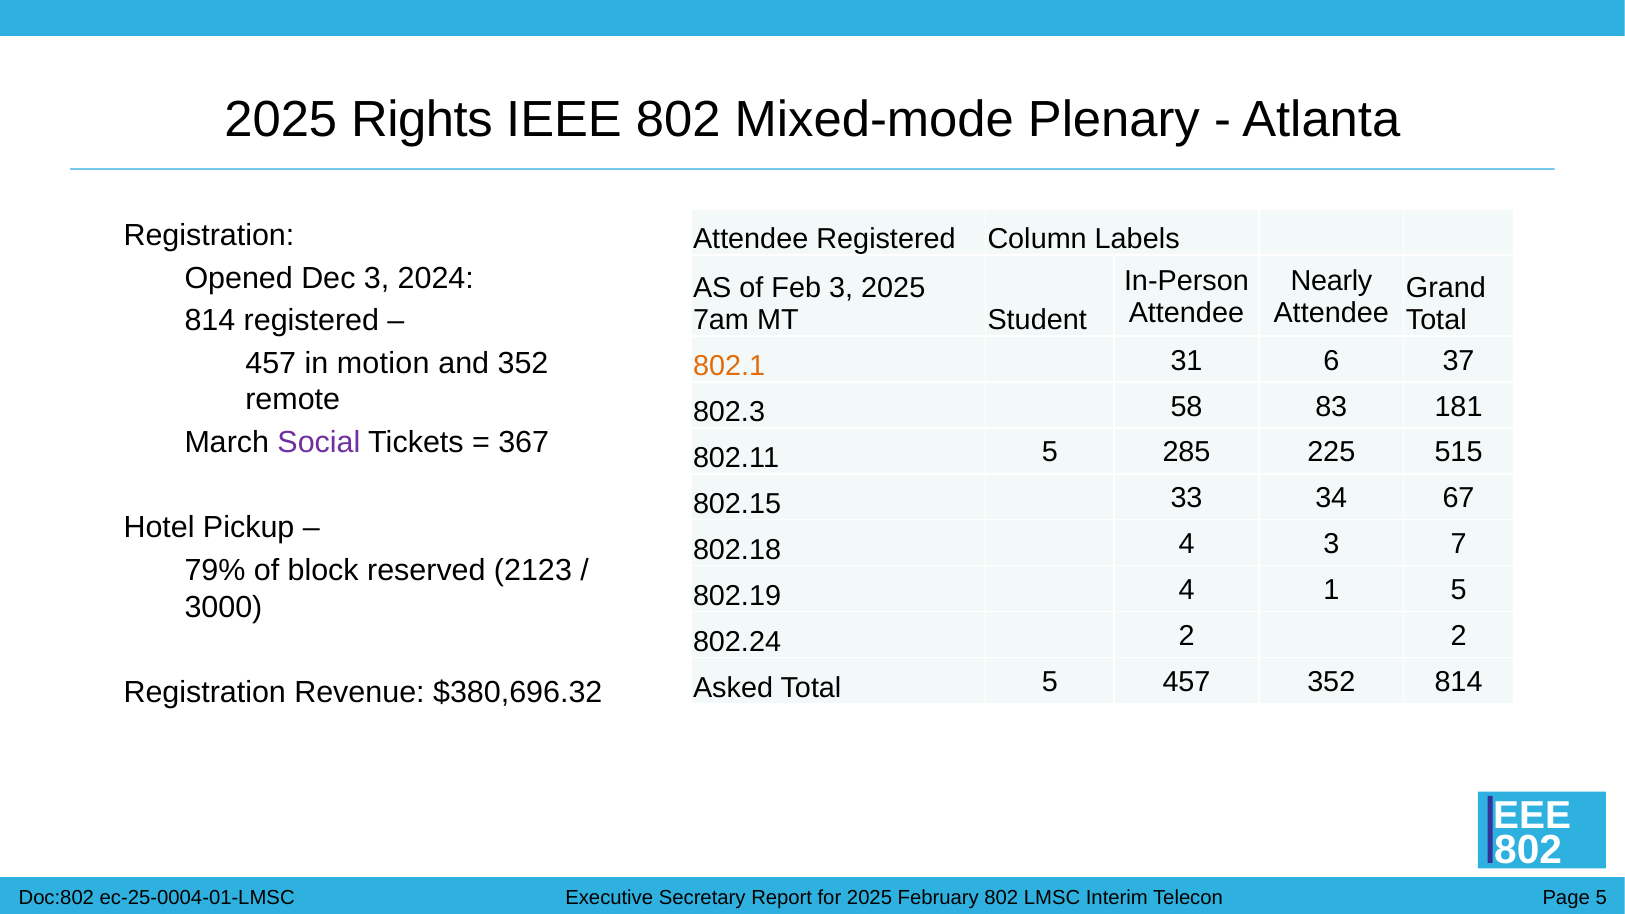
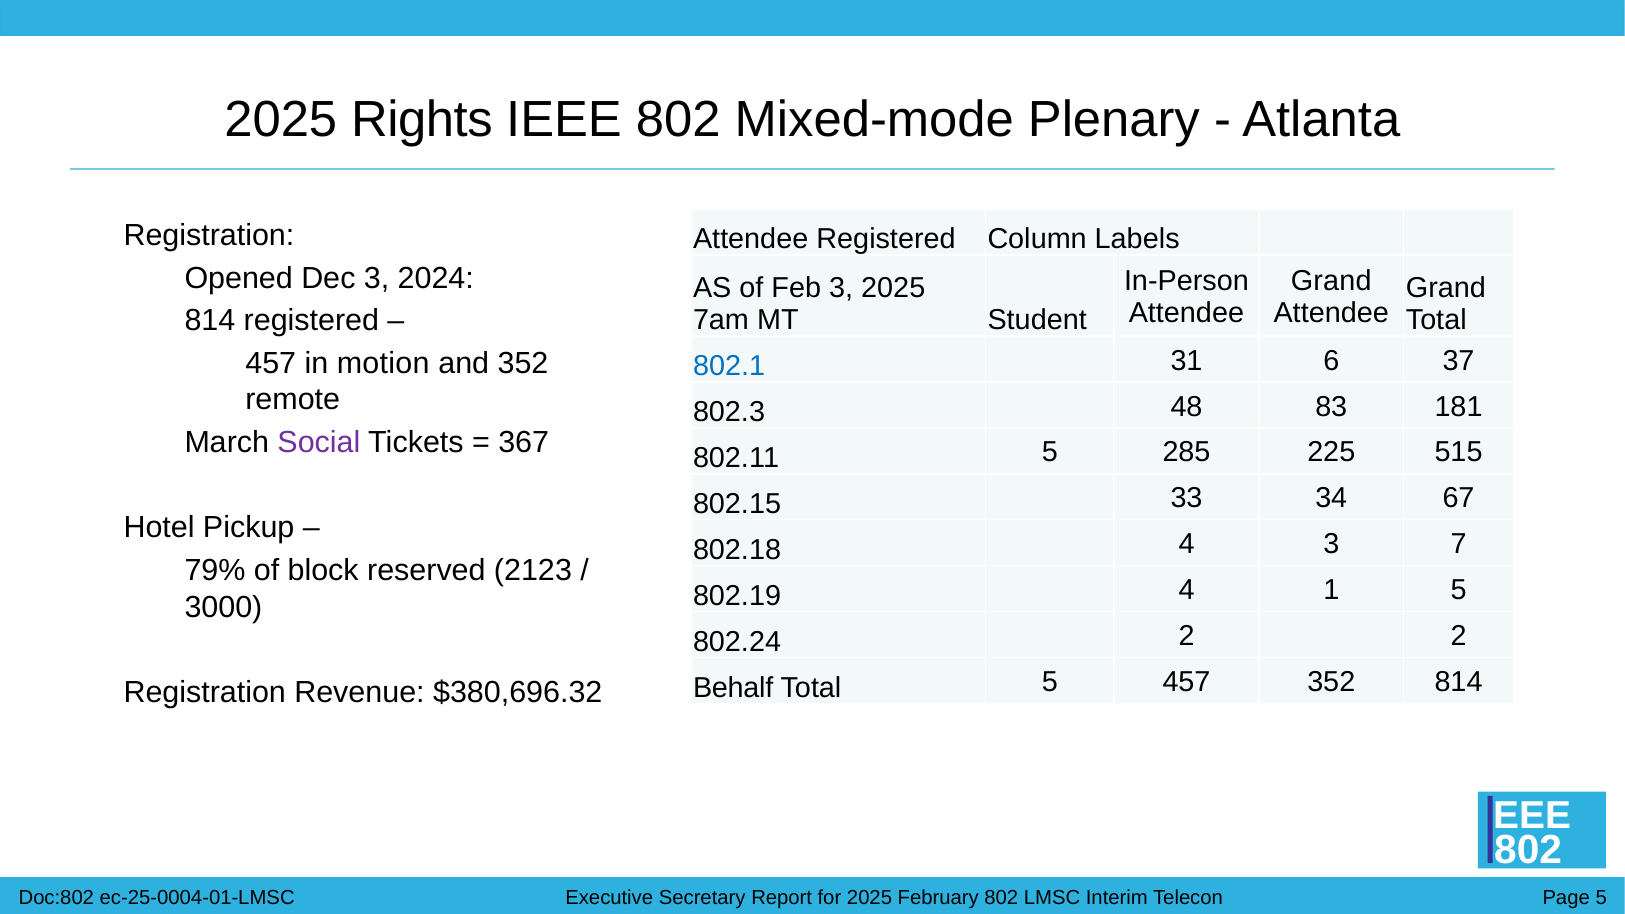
Nearly at (1332, 281): Nearly -> Grand
802.1 colour: orange -> blue
58: 58 -> 48
Asked: Asked -> Behalf
